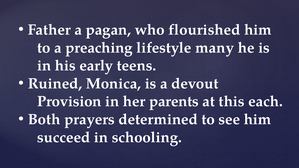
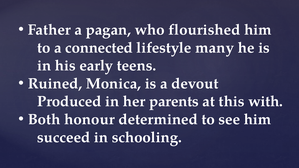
preaching: preaching -> connected
Provision: Provision -> Produced
each: each -> with
prayers: prayers -> honour
